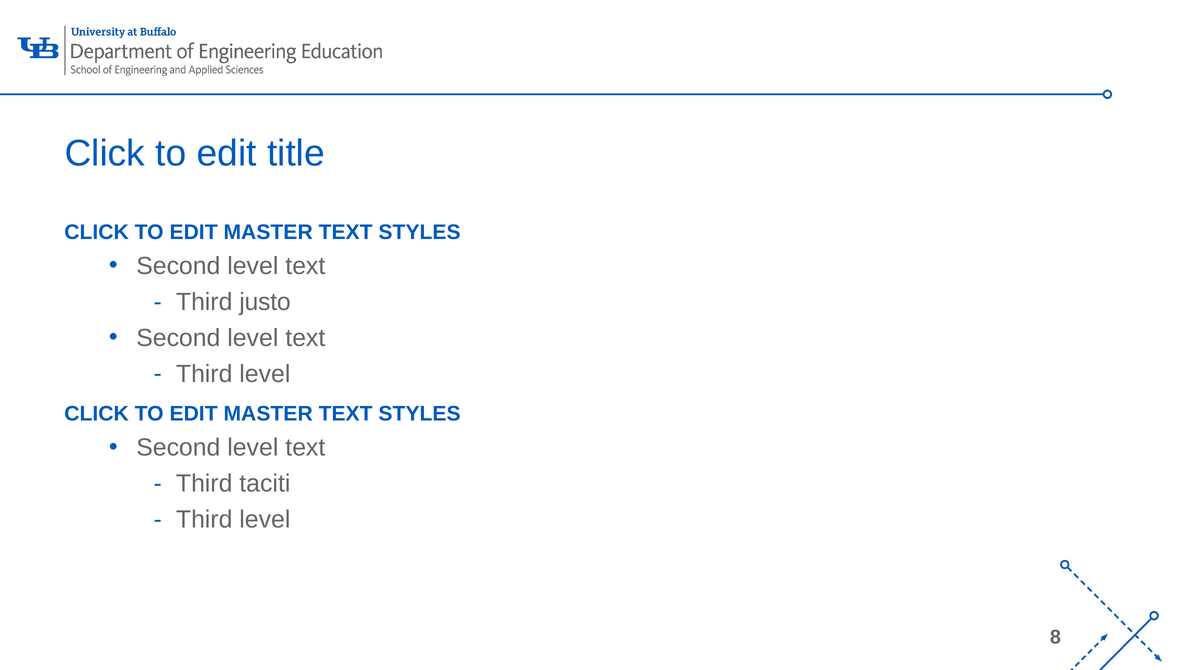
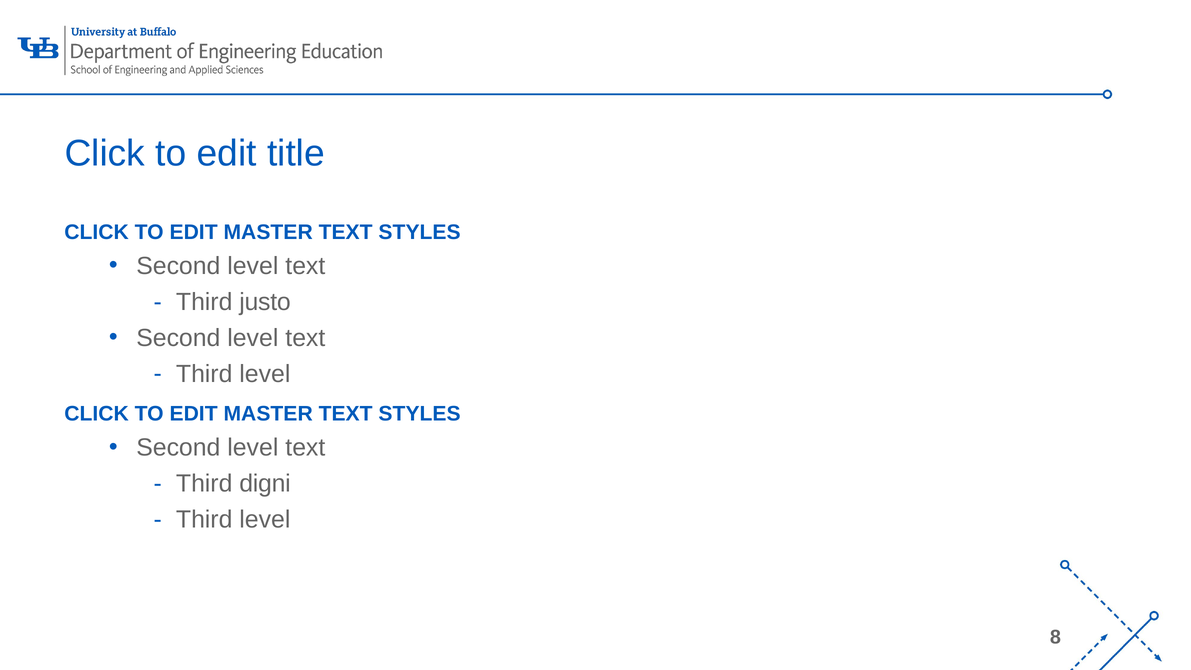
taciti: taciti -> digni
